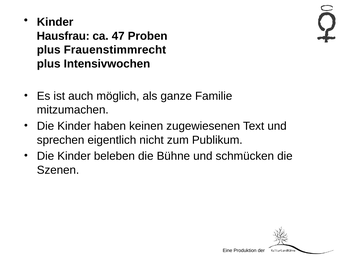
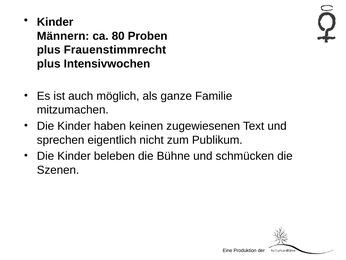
Hausfrau: Hausfrau -> Männern
47: 47 -> 80
